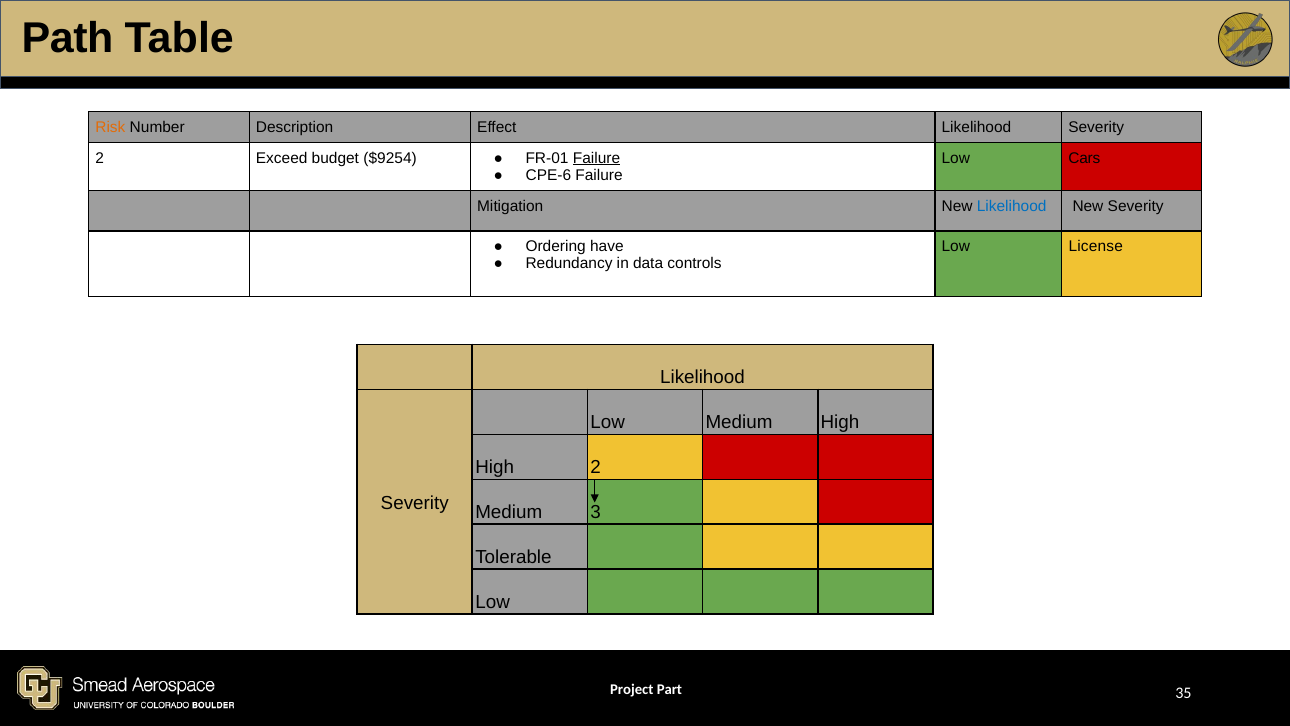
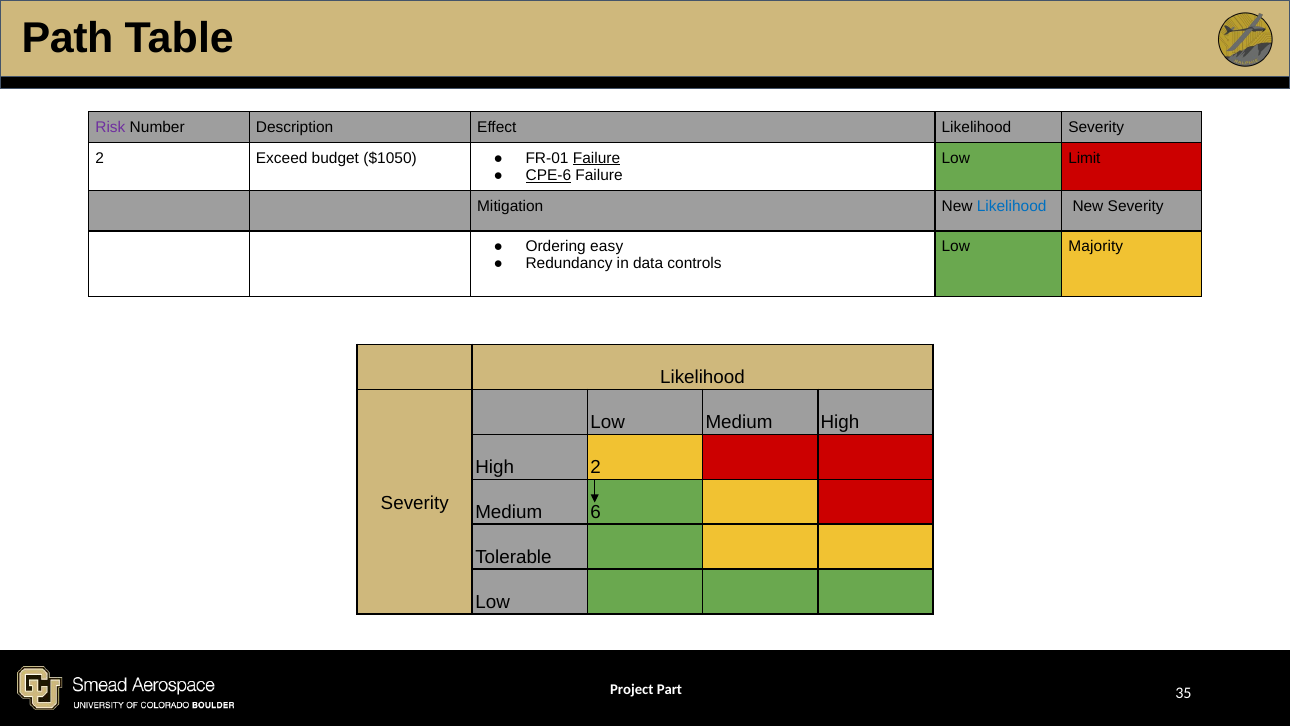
Risk colour: orange -> purple
$9254: $9254 -> $1050
Cars: Cars -> Limit
CPE-6 underline: none -> present
have: have -> easy
License: License -> Majority
3: 3 -> 6
